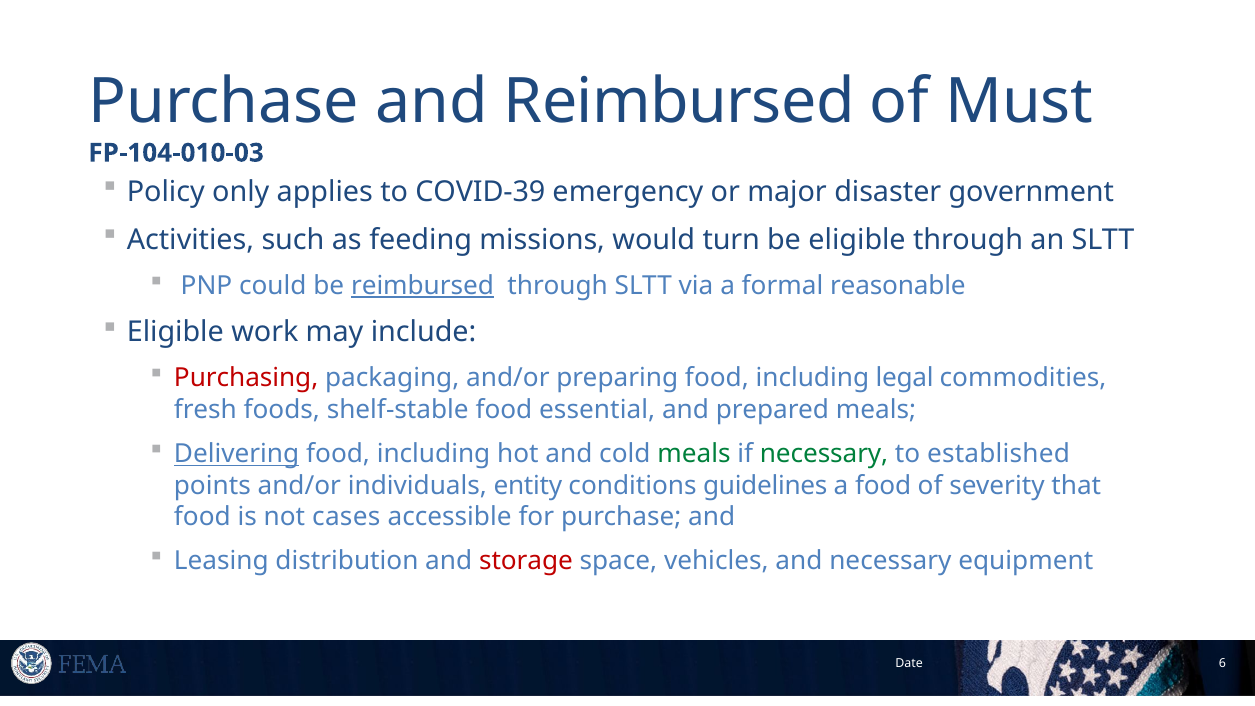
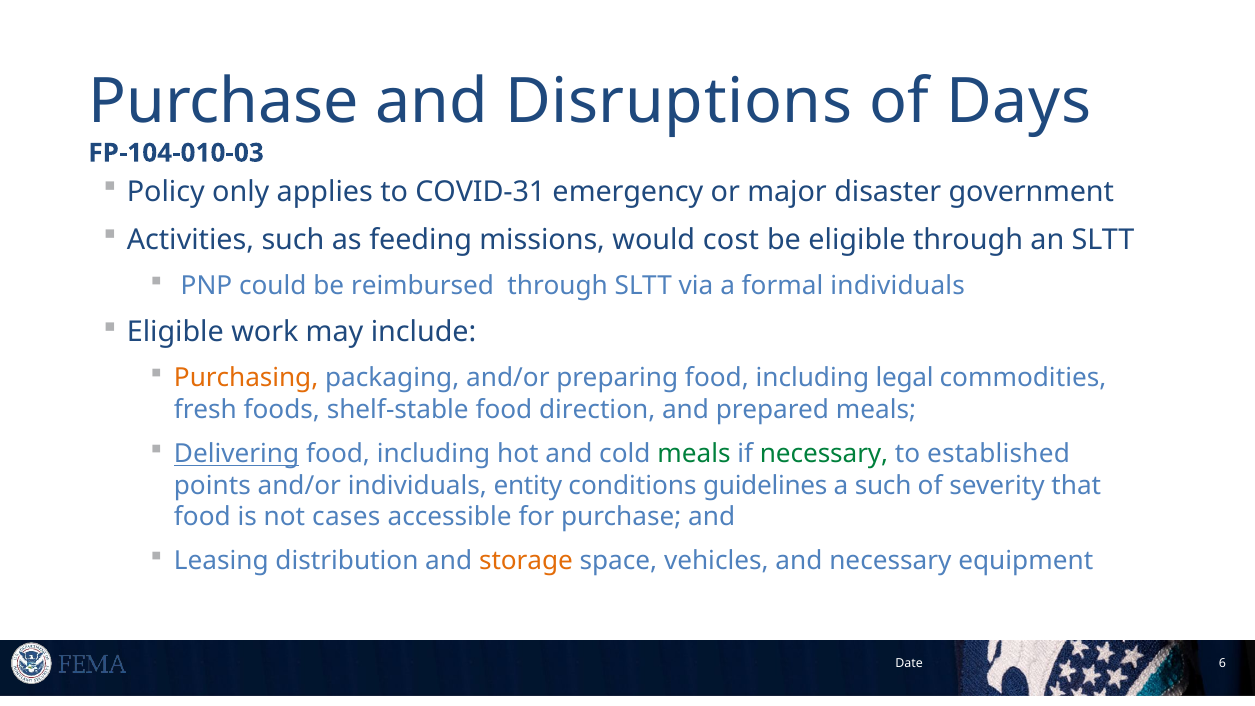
and Reimbursed: Reimbursed -> Disruptions
Must: Must -> Days
COVID-39: COVID-39 -> COVID-31
turn: turn -> cost
reimbursed at (422, 286) underline: present -> none
formal reasonable: reasonable -> individuals
Purchasing colour: red -> orange
essential: essential -> direction
a food: food -> such
storage colour: red -> orange
